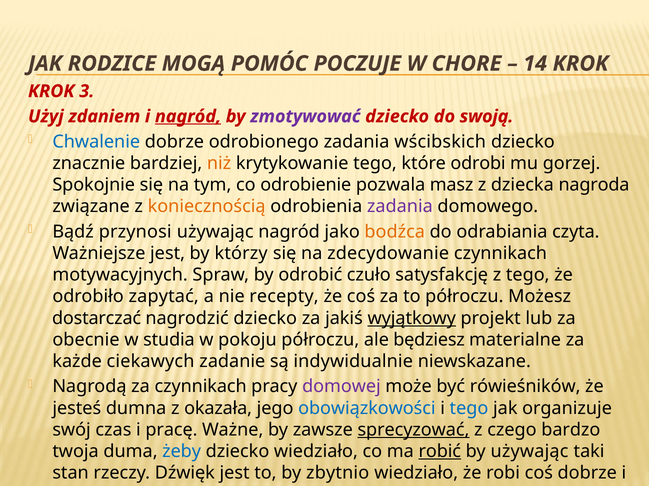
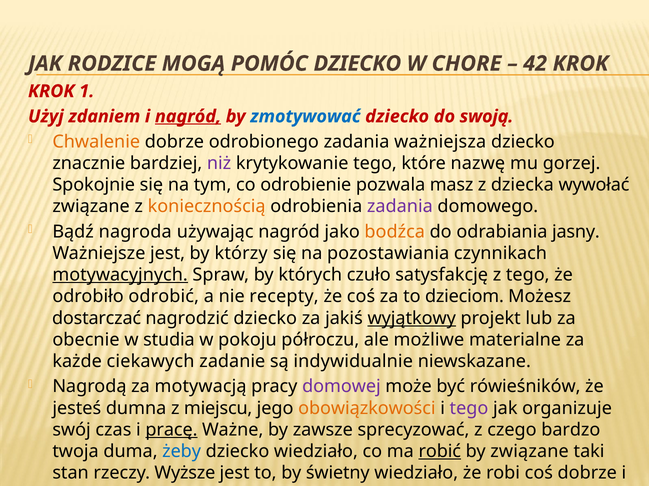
POMÓC POCZUJE: POCZUJE -> DZIECKO
14: 14 -> 42
3: 3 -> 1
zmotywować colour: purple -> blue
Chwalenie colour: blue -> orange
wścibskich: wścibskich -> ważniejsza
niż colour: orange -> purple
odrobi: odrobi -> nazwę
nagroda: nagroda -> wywołać
przynosi: przynosi -> nagroda
czyta: czyta -> jasny
zdecydowanie: zdecydowanie -> pozostawiania
motywacyjnych underline: none -> present
odrobić: odrobić -> których
zapytać: zapytać -> odrobić
to półroczu: półroczu -> dzieciom
będziesz: będziesz -> możliwe
za czynnikach: czynnikach -> motywacją
okazała: okazała -> miejscu
obowiązkowości colour: blue -> orange
tego at (469, 409) colour: blue -> purple
pracę underline: none -> present
sprecyzować underline: present -> none
by używając: używając -> związane
Dźwięk: Dźwięk -> Wyższe
zbytnio: zbytnio -> świetny
